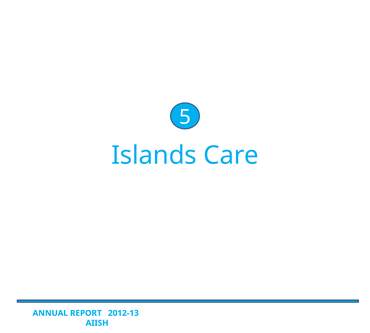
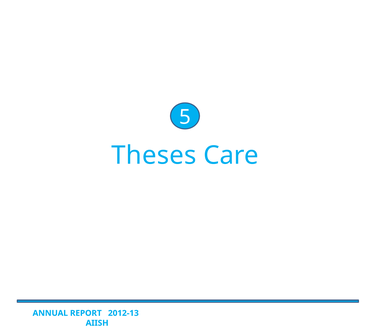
Islands: Islands -> Theses
